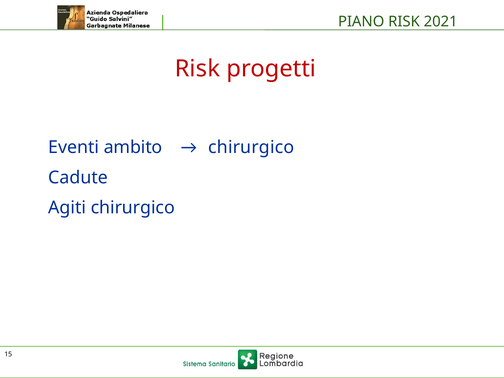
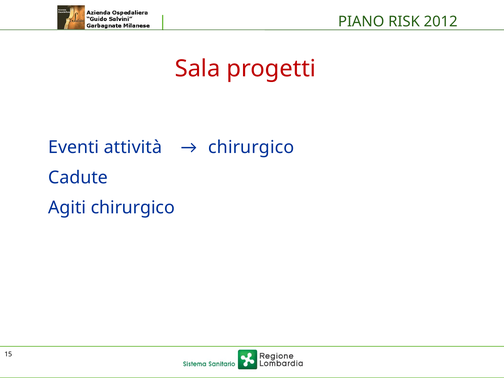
2021: 2021 -> 2012
Risk at (197, 69): Risk -> Sala
ambito: ambito -> attività
